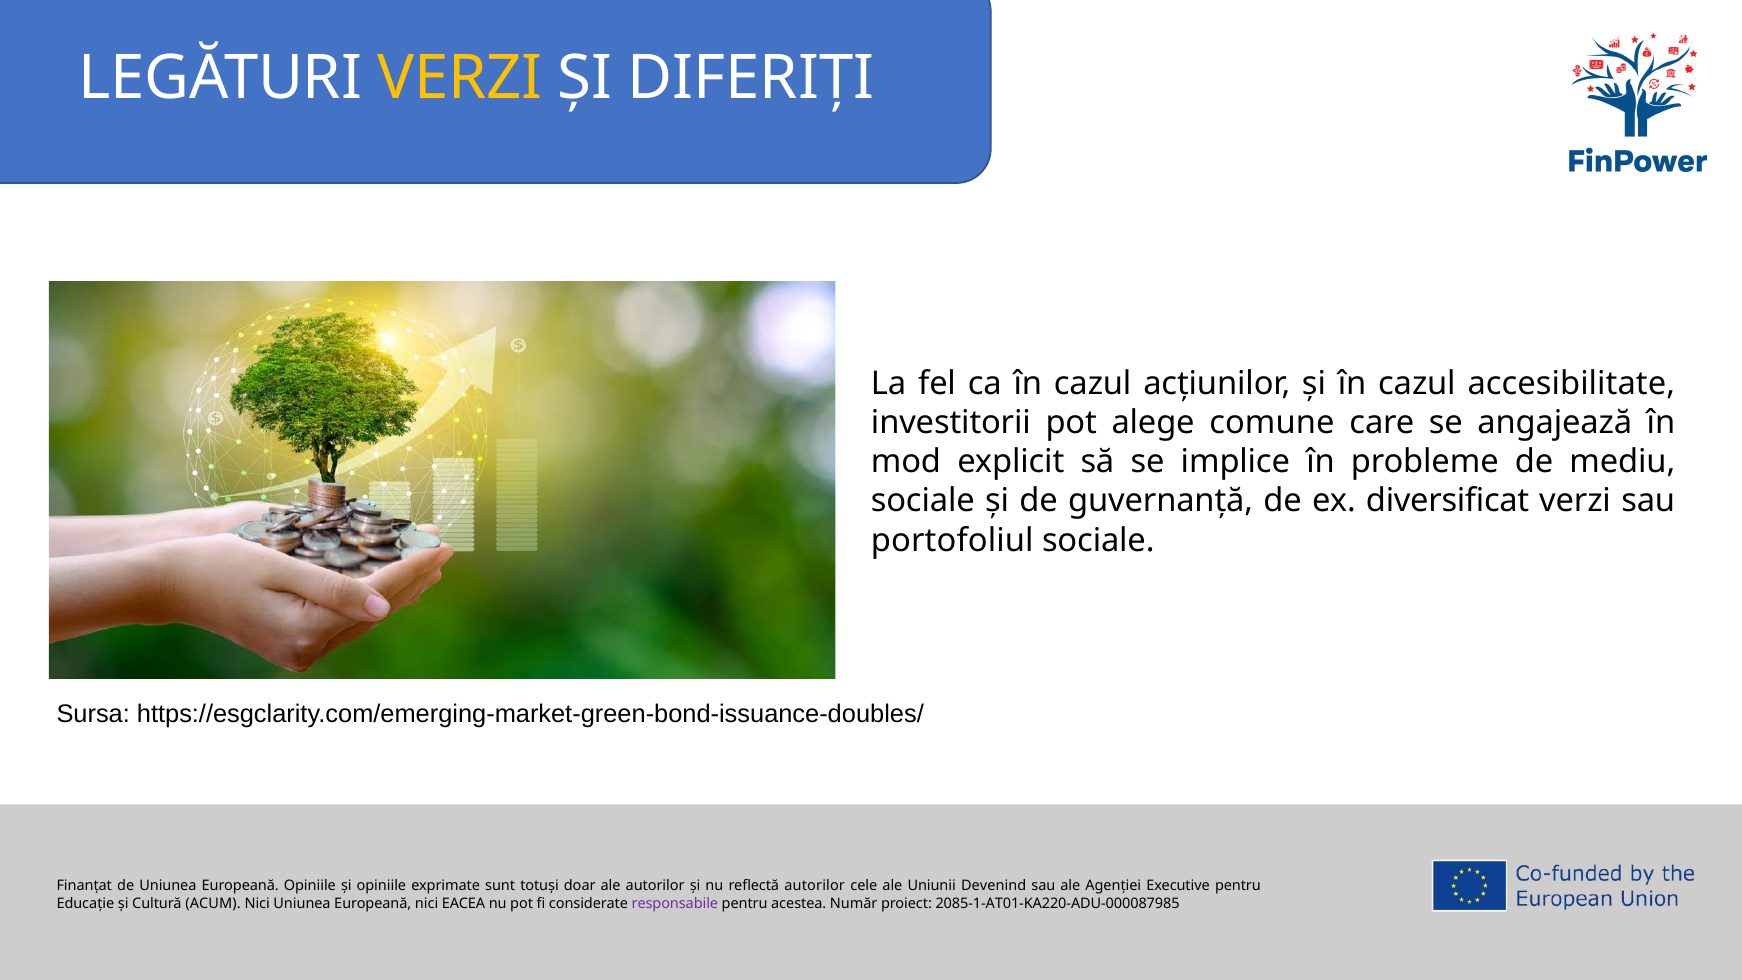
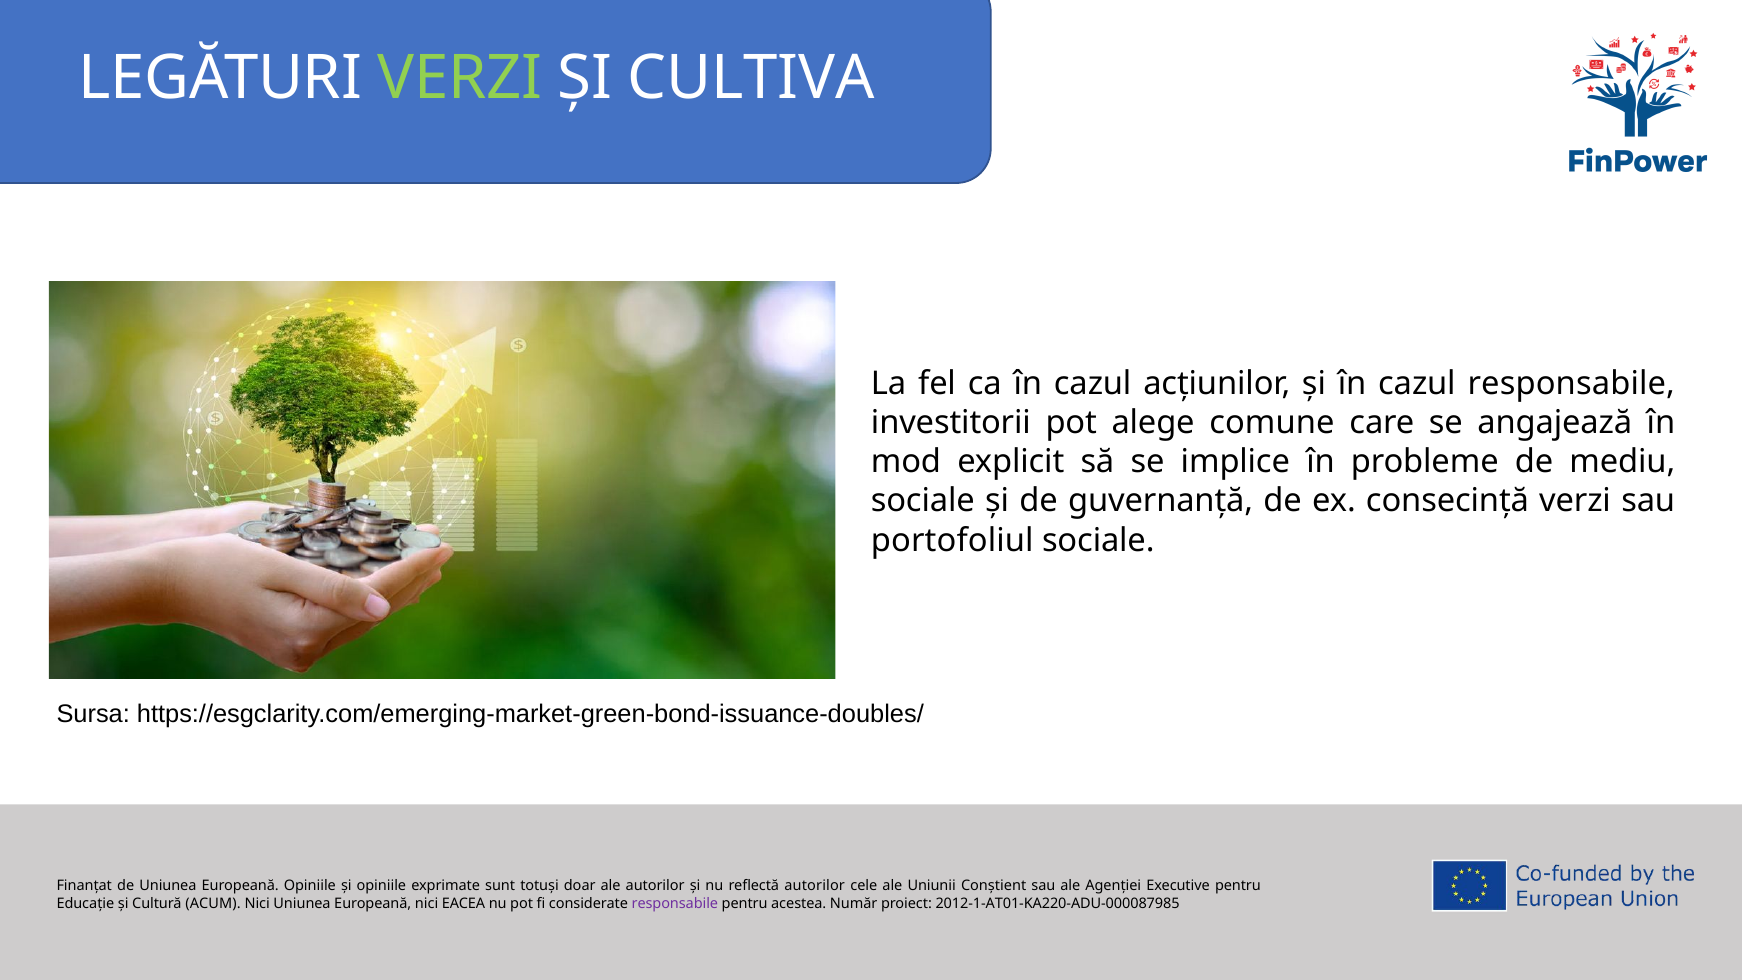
VERZI at (460, 79) colour: yellow -> light green
DIFERIȚI: DIFERIȚI -> CULTIVA
cazul accesibilitate: accesibilitate -> responsabile
diversificat: diversificat -> consecință
Devenind: Devenind -> Conștient
2085-1-AT01-KA220-ADU-000087985: 2085-1-AT01-KA220-ADU-000087985 -> 2012-1-AT01-KA220-ADU-000087985
